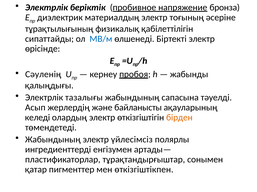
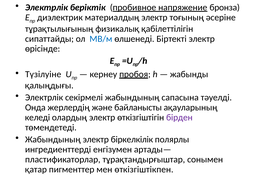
Сәуленің: Сәуленің -> Түзілуіне
тазалығы: тазалығы -> секірмелі
Асып: Асып -> Онда
бірден colour: orange -> purple
үйлесімсіз: үйлесімсіз -> біркелкілік
